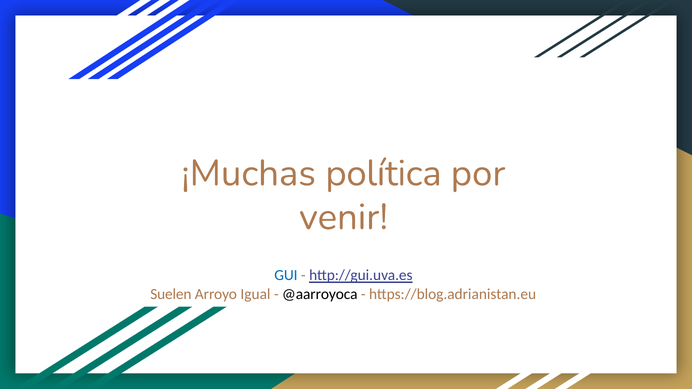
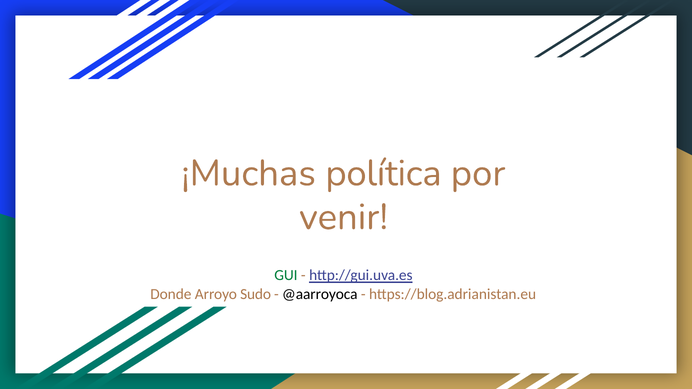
GUI colour: blue -> green
Suelen: Suelen -> Donde
Igual: Igual -> Sudo
